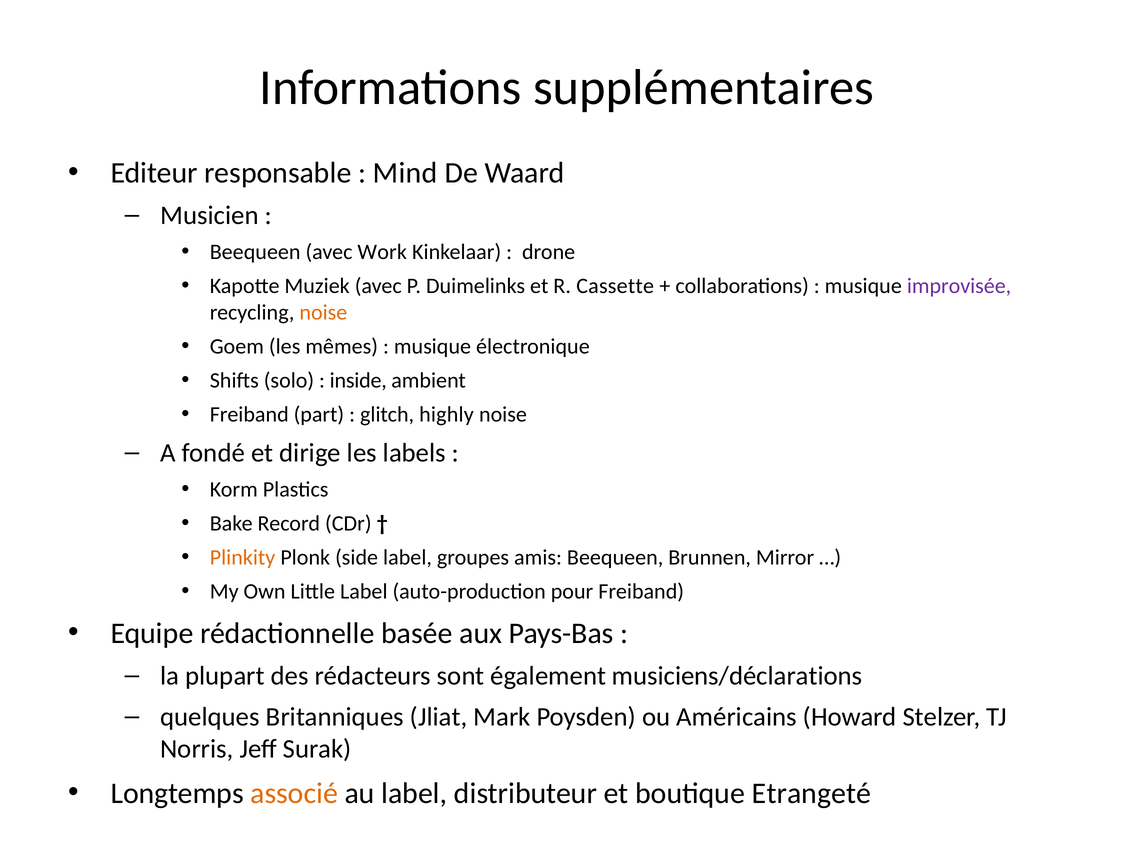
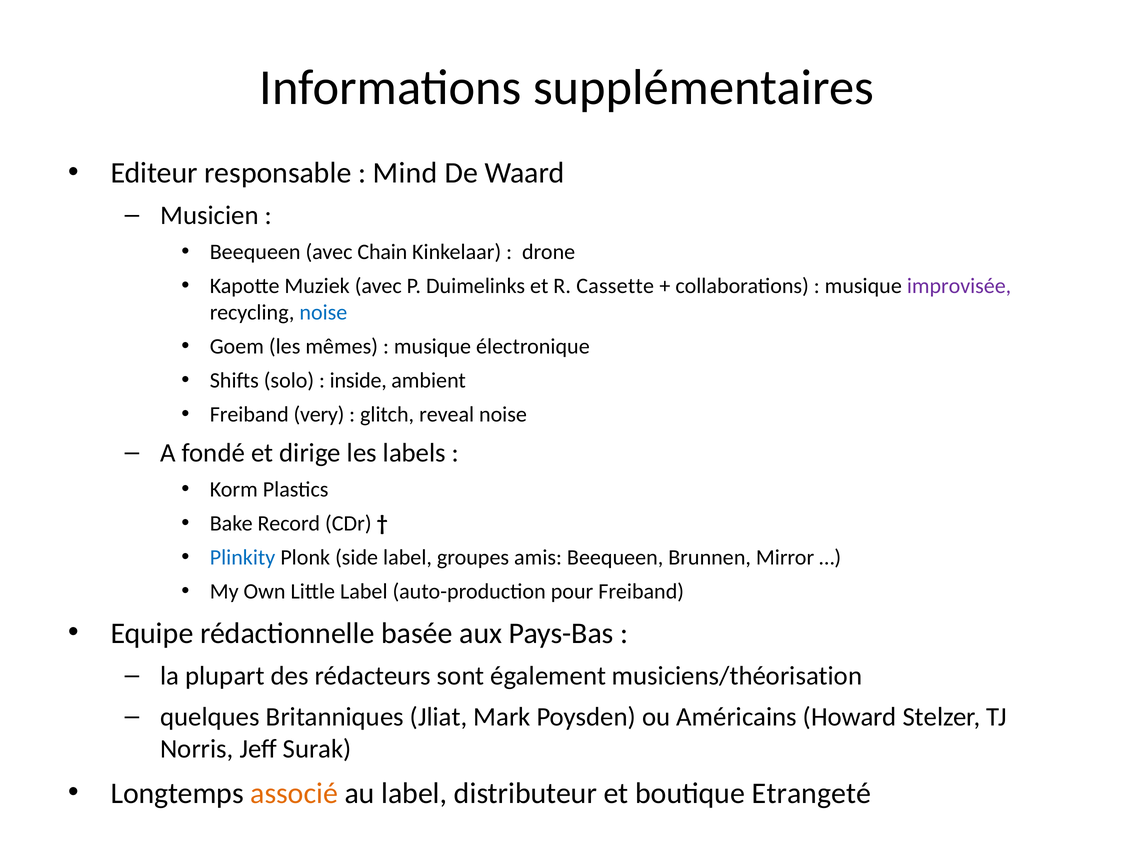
Work: Work -> Chain
noise at (323, 313) colour: orange -> blue
part: part -> very
highly: highly -> reveal
Plinkity colour: orange -> blue
musiciens/déclarations: musiciens/déclarations -> musiciens/théorisation
